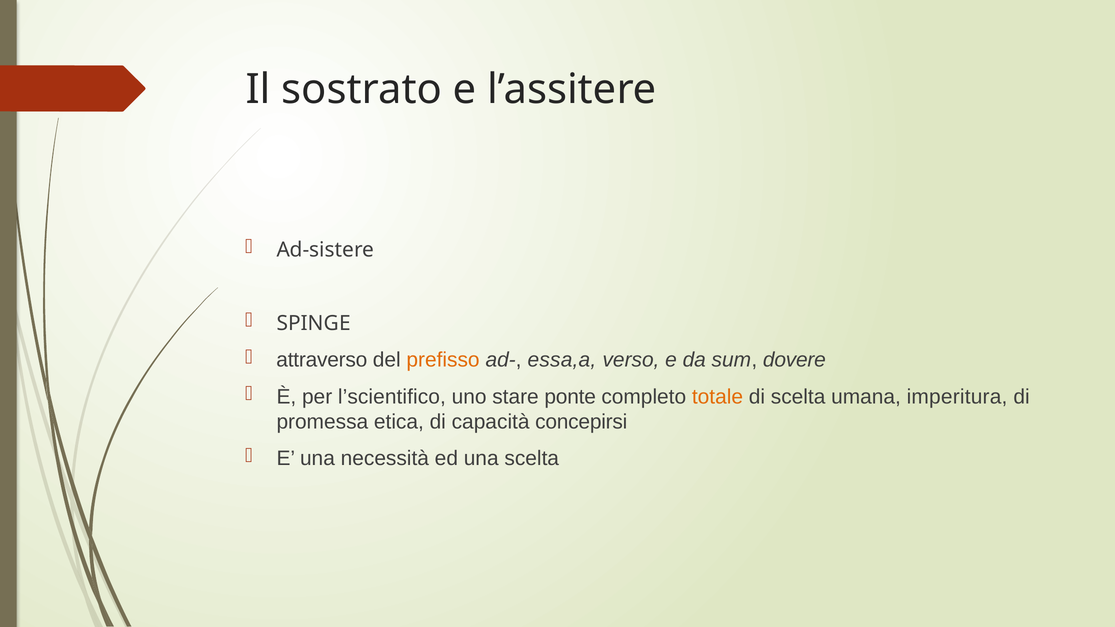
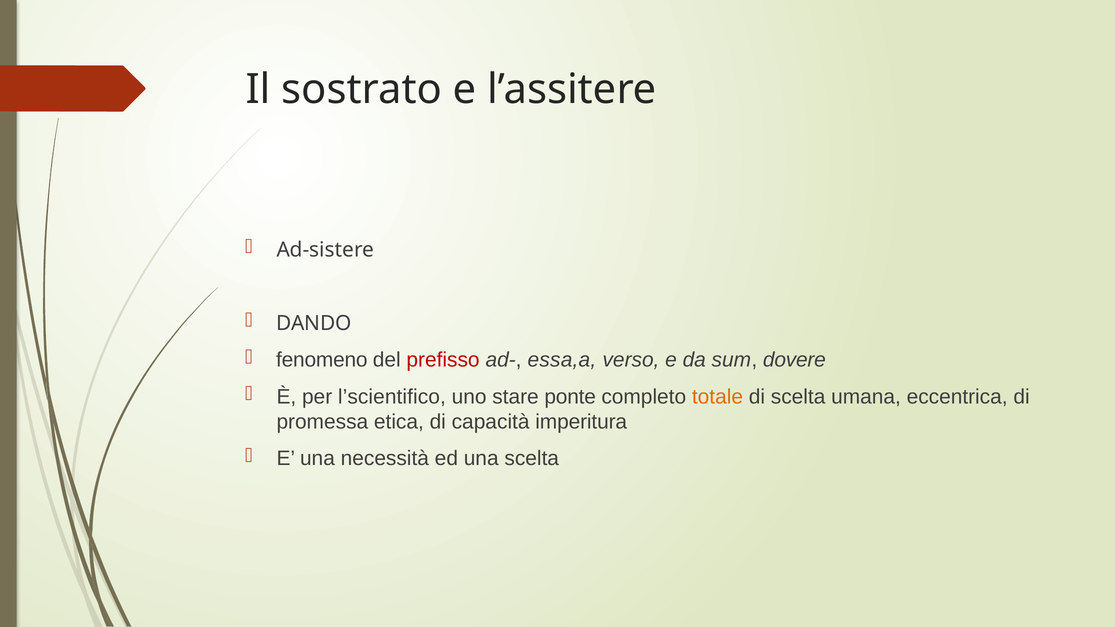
SPINGE: SPINGE -> DANDO
attraverso: attraverso -> fenomeno
prefisso colour: orange -> red
imperitura: imperitura -> eccentrica
concepirsi: concepirsi -> imperitura
